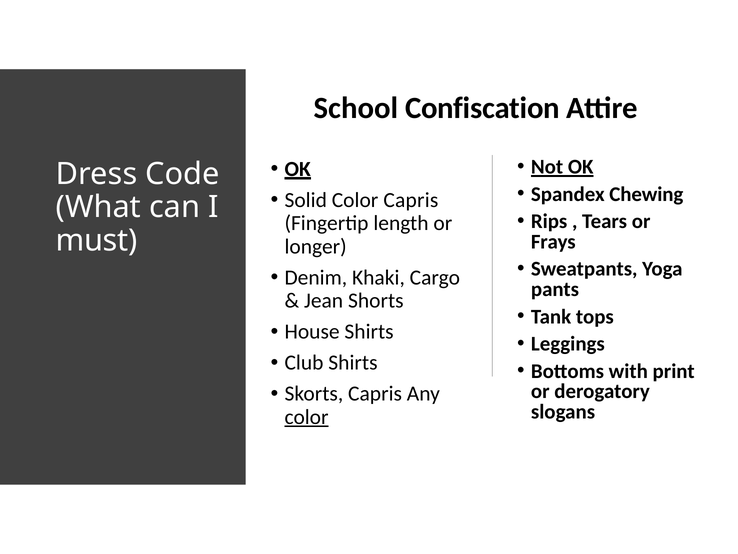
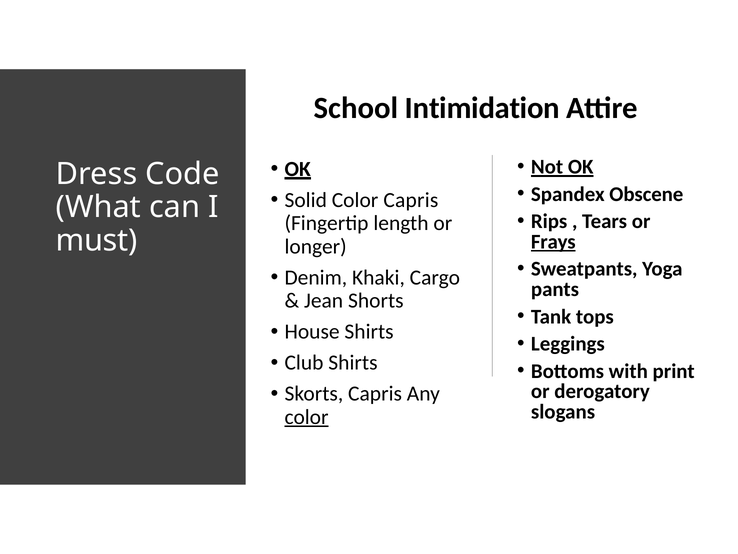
Confiscation: Confiscation -> Intimidation
Chewing: Chewing -> Obscene
Frays underline: none -> present
